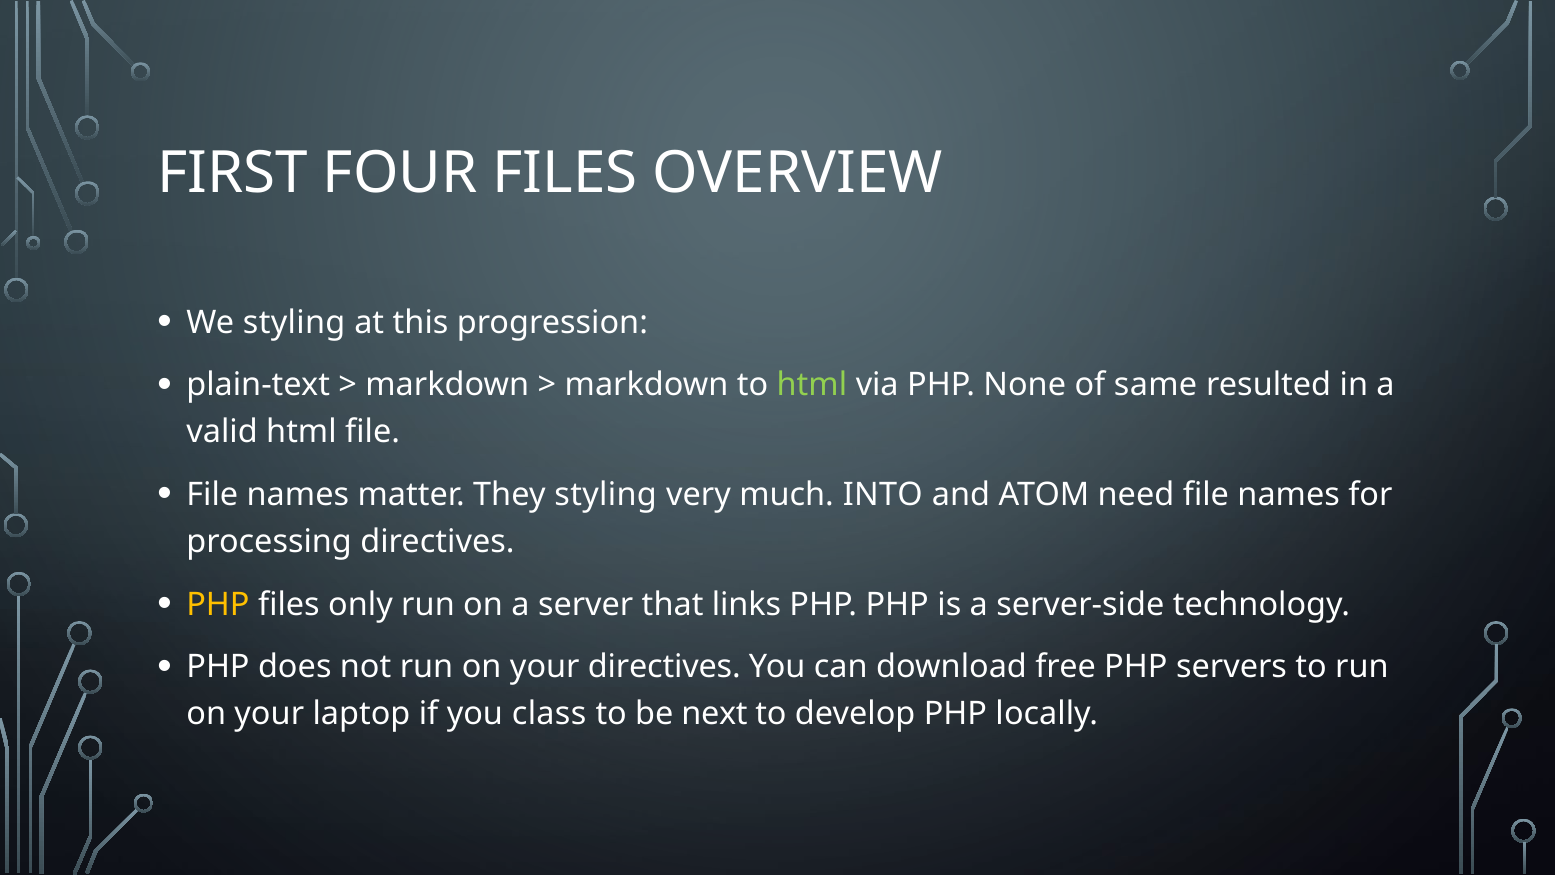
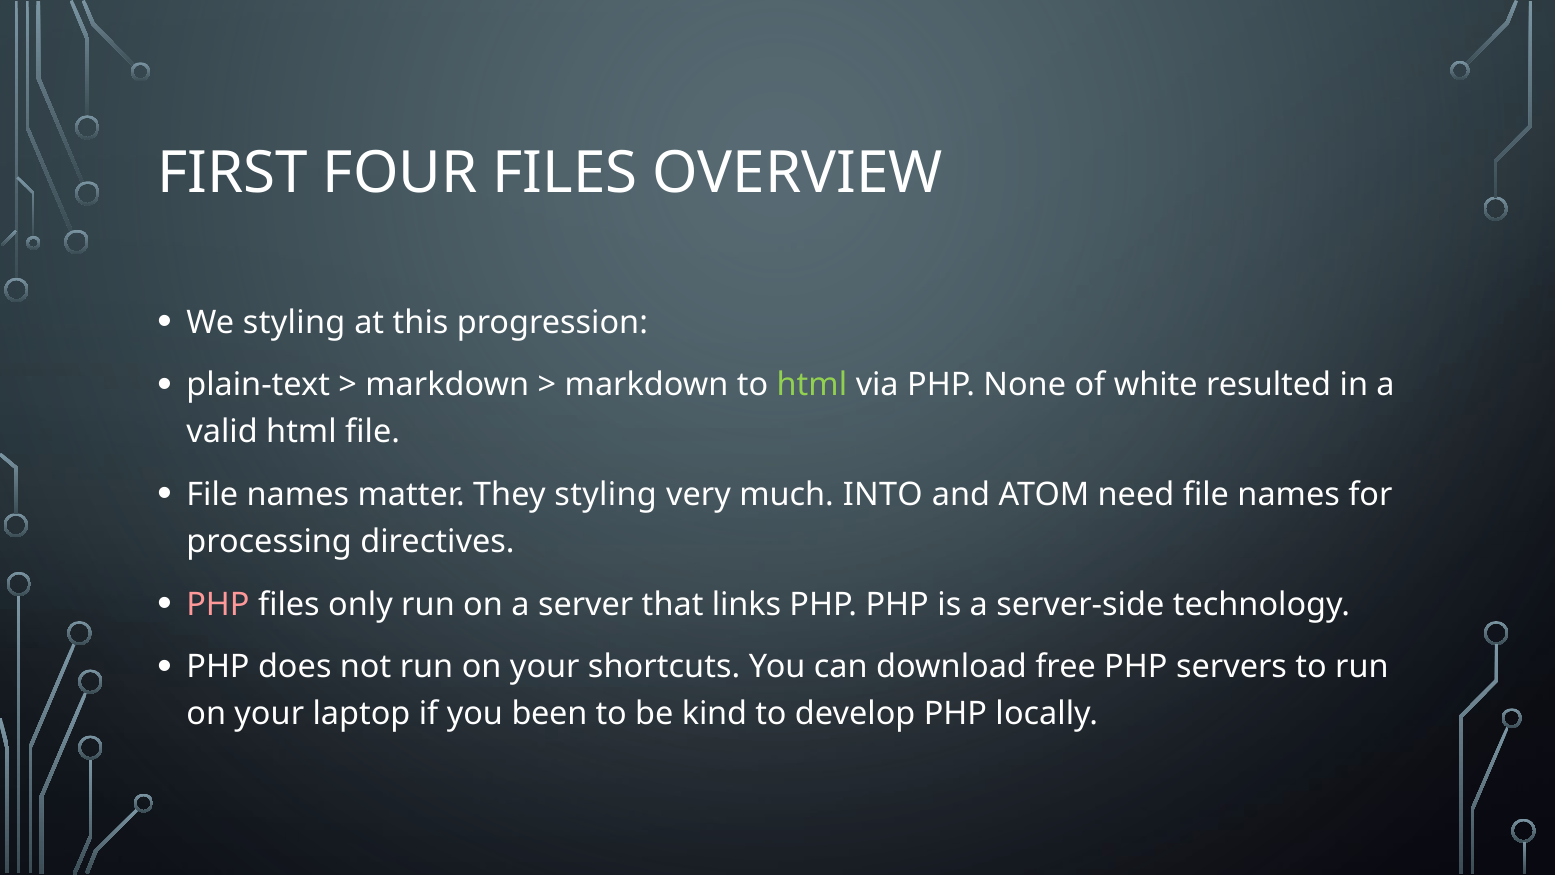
same: same -> white
PHP at (218, 604) colour: yellow -> pink
your directives: directives -> shortcuts
class: class -> been
next: next -> kind
